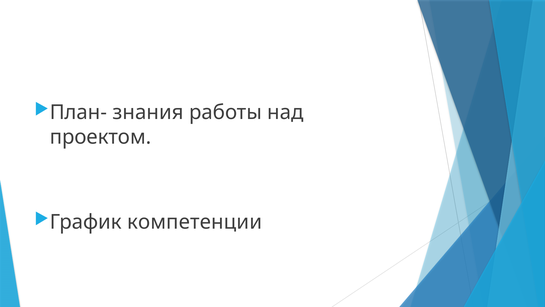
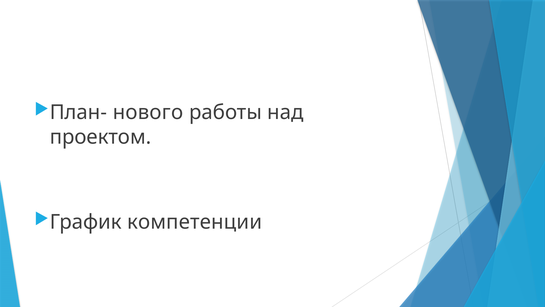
знания: знания -> нового
